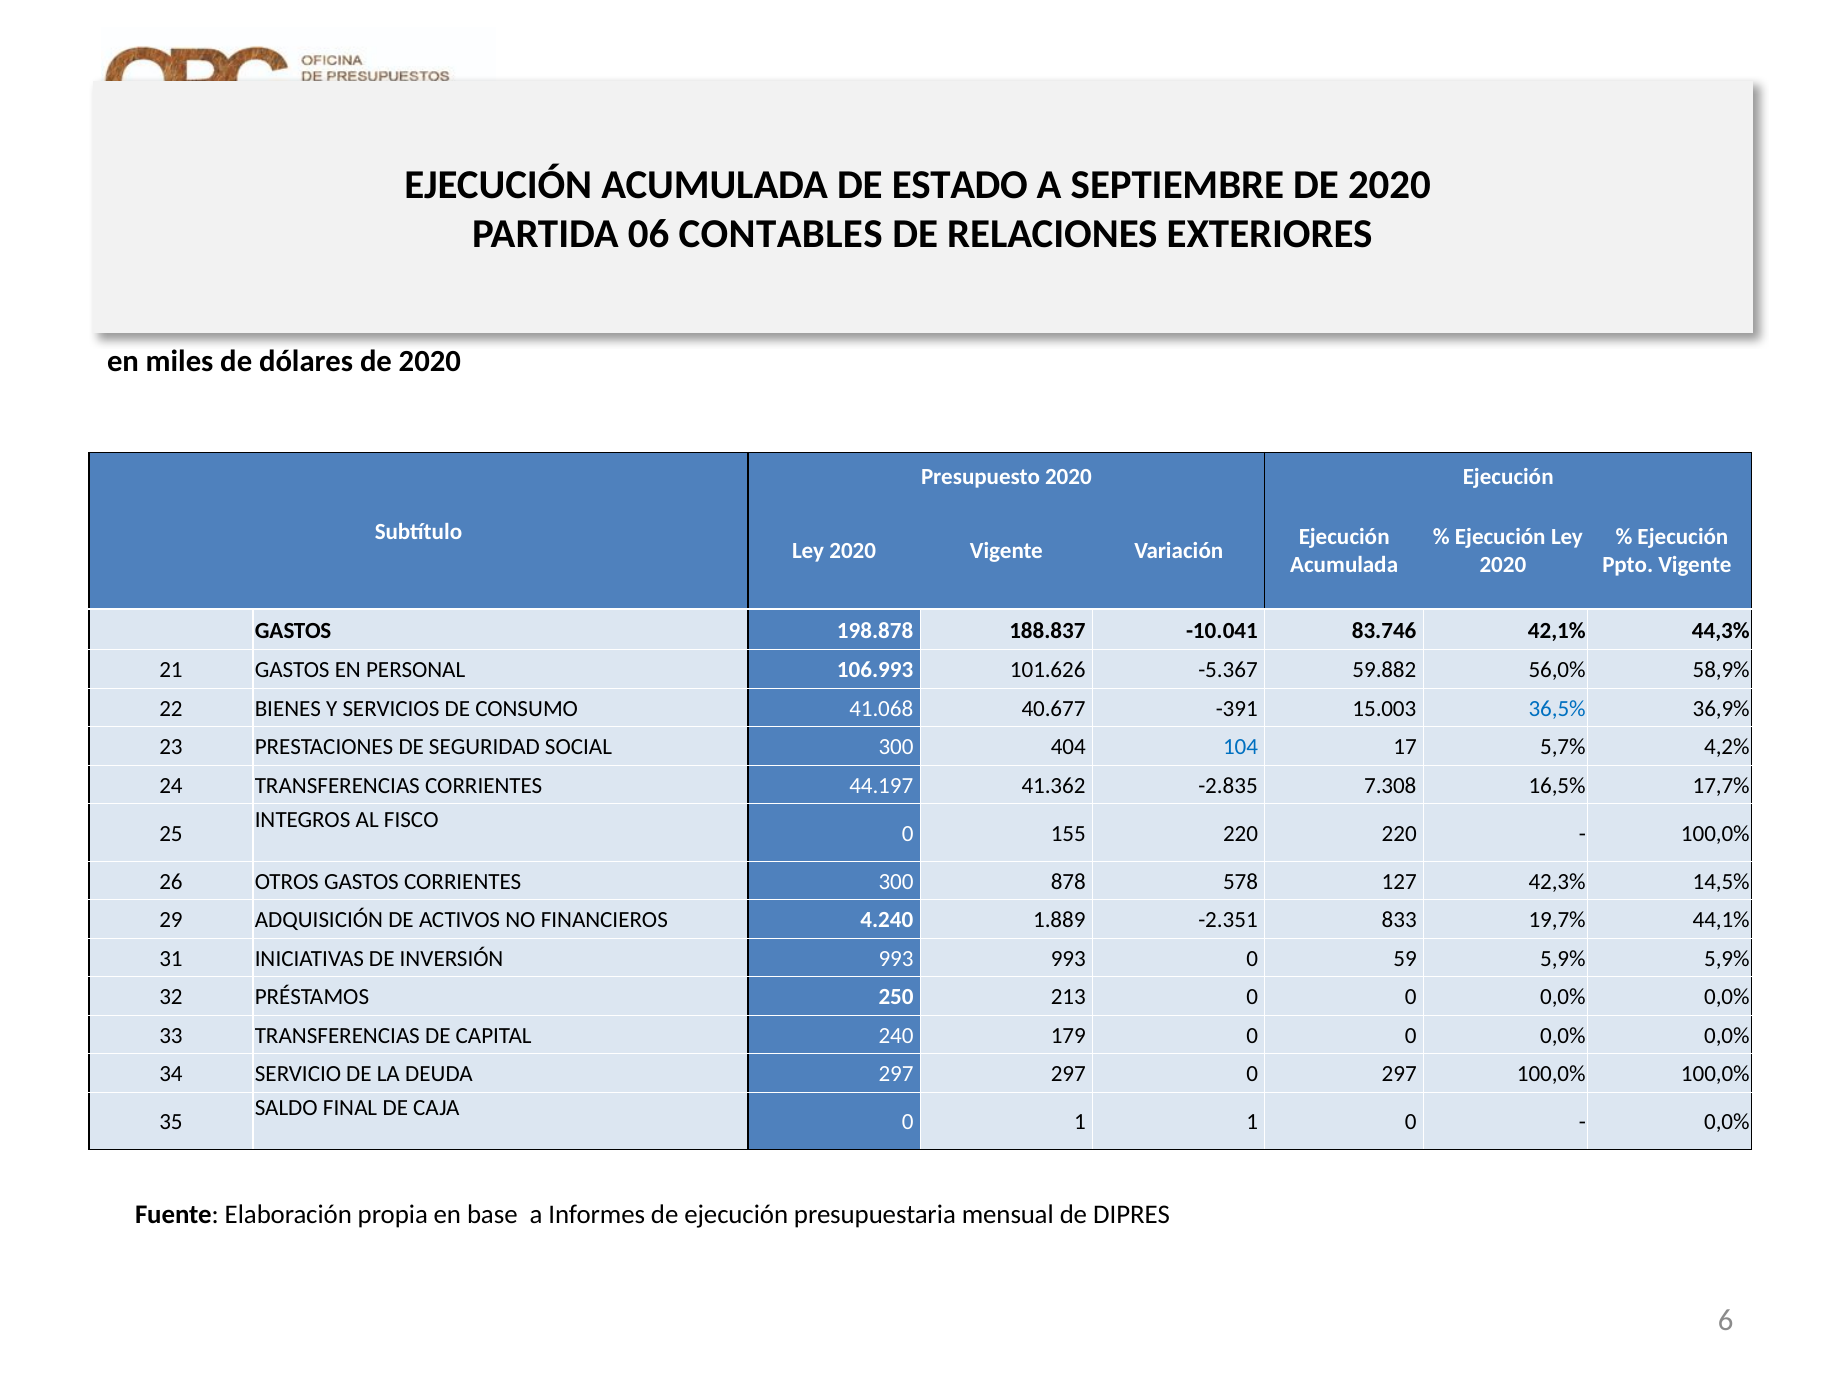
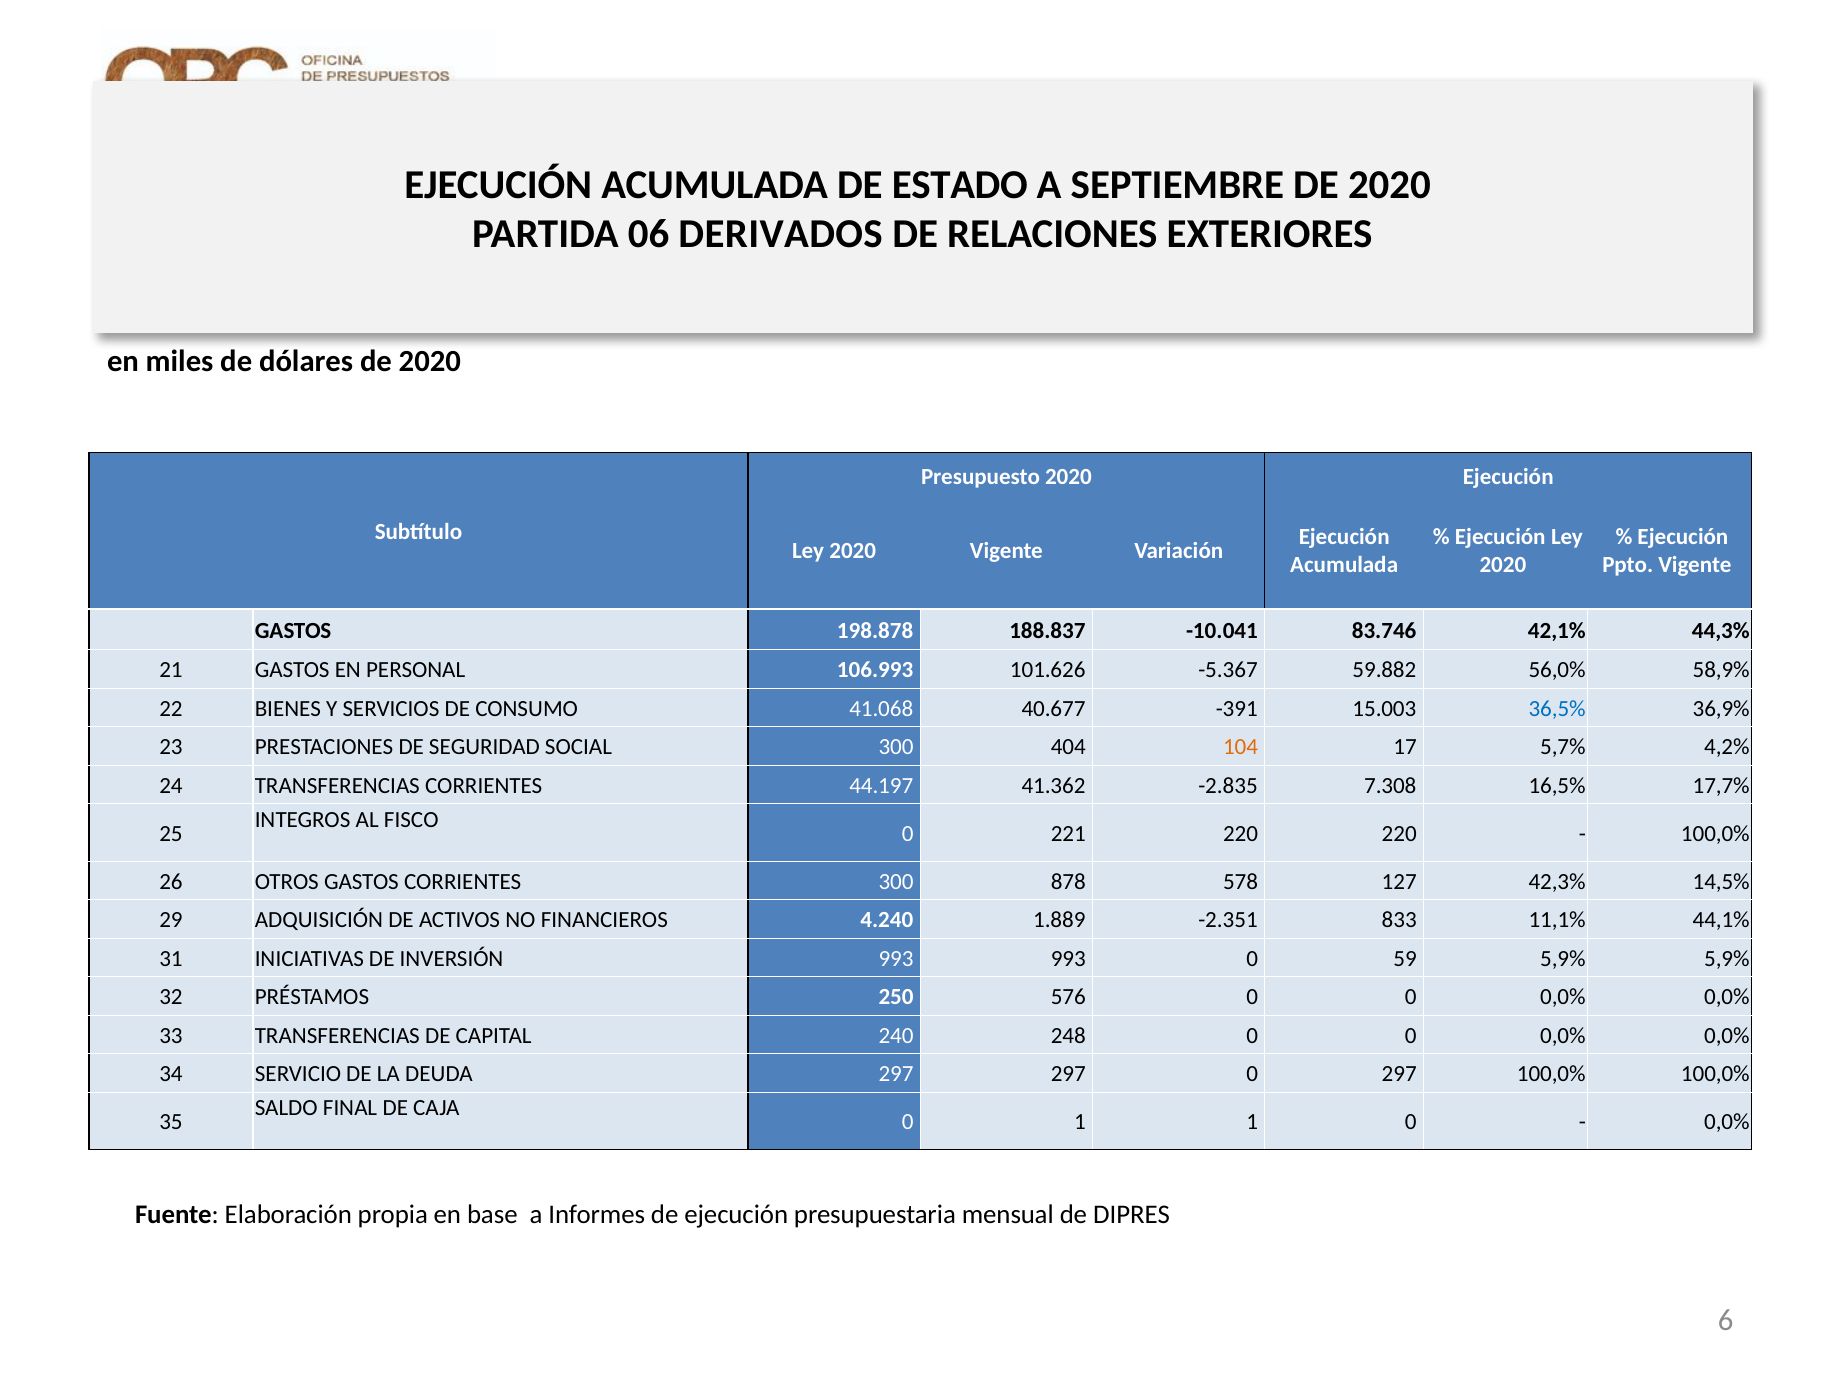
CONTABLES: CONTABLES -> DERIVADOS
104 colour: blue -> orange
155: 155 -> 221
19,7%: 19,7% -> 11,1%
213: 213 -> 576
179: 179 -> 248
